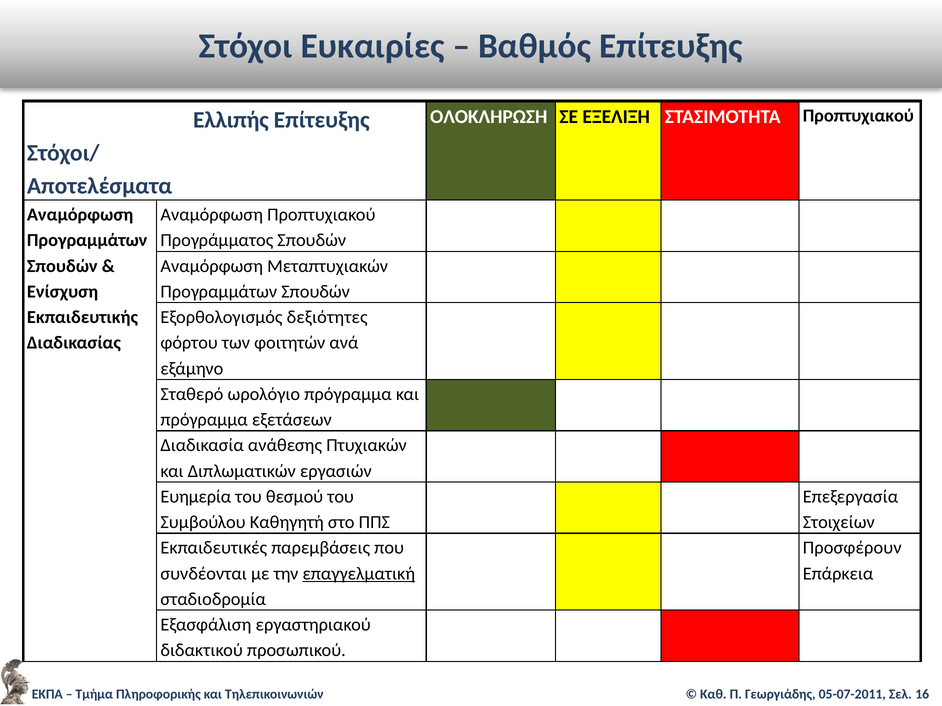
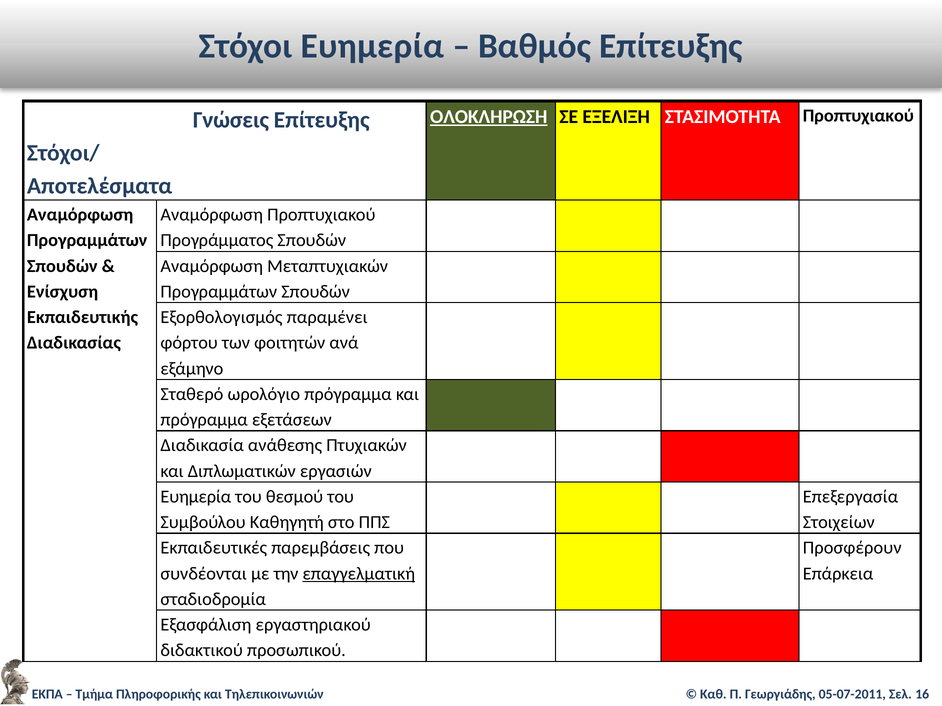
Στόχοι Ευκαιρίες: Ευκαιρίες -> Ευημερία
ΟΛΟΚΛΗΡΩΣΗ underline: none -> present
Ελλιπής: Ελλιπής -> Γνώσεις
δεξιότητες: δεξιότητες -> παραμένει
